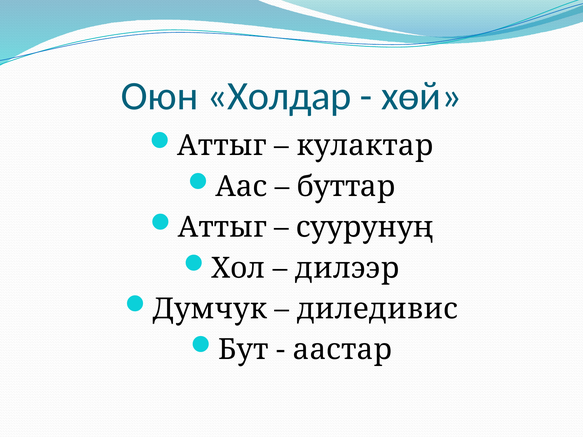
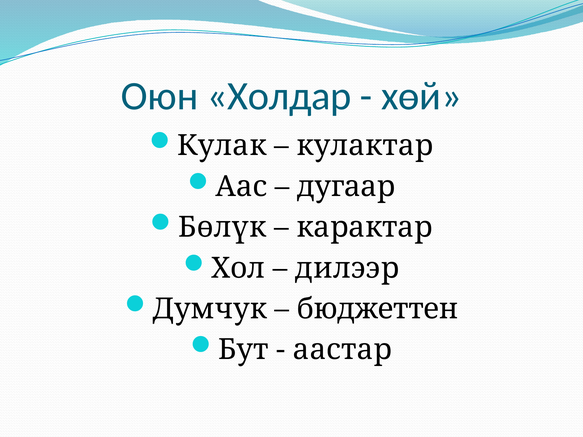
Аттыг at (222, 146): Аттыг -> Кулак
буттар: буттар -> дугаар
Аттыг at (222, 227): Аттыг -> Бөлүк
суурунуң: суурунуң -> карактар
диледивис: диледивис -> бюджеттен
